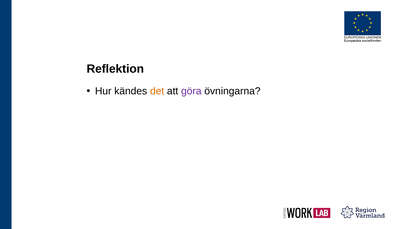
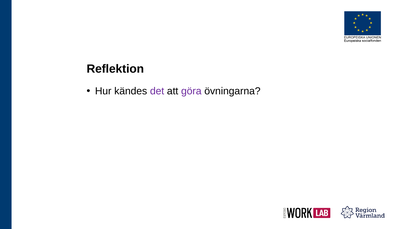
det colour: orange -> purple
